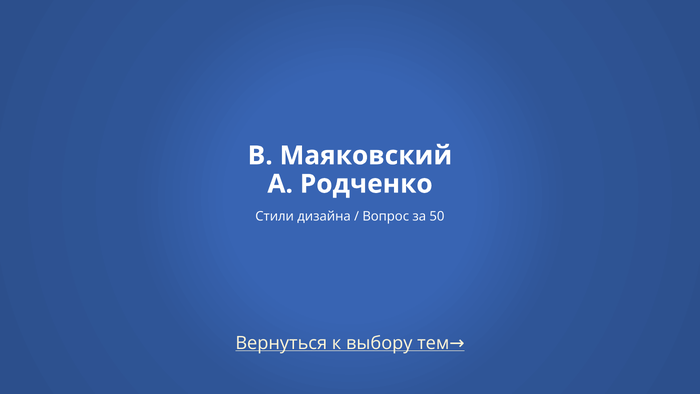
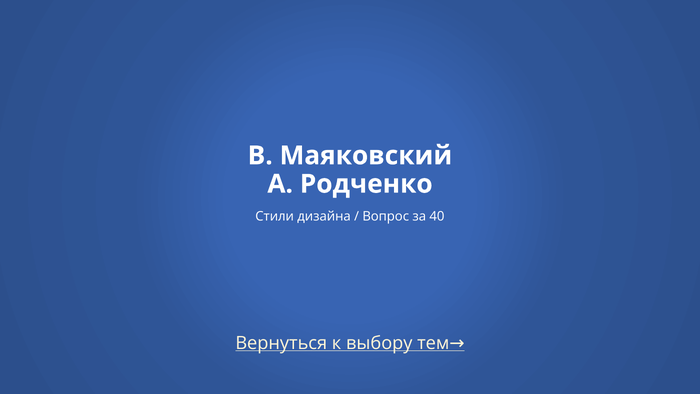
50: 50 -> 40
